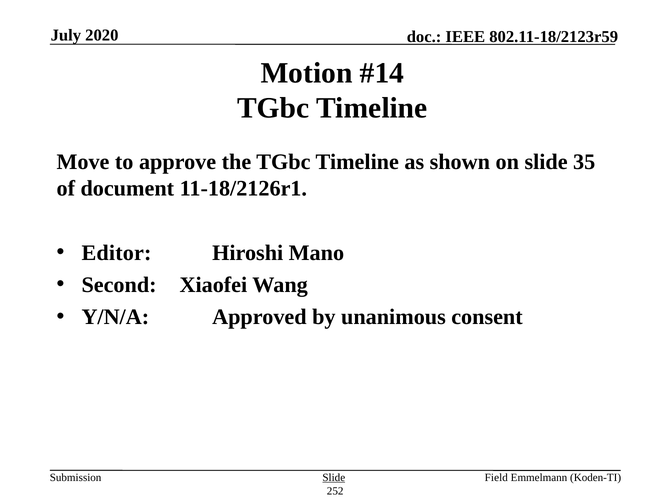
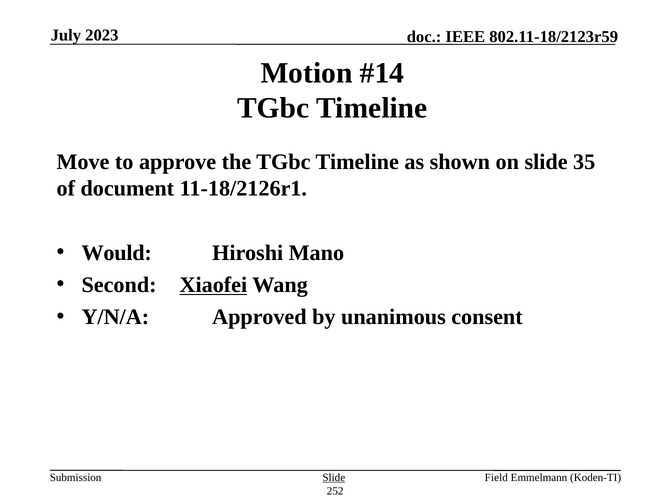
2020: 2020 -> 2023
Editor: Editor -> Would
Xiaofei underline: none -> present
